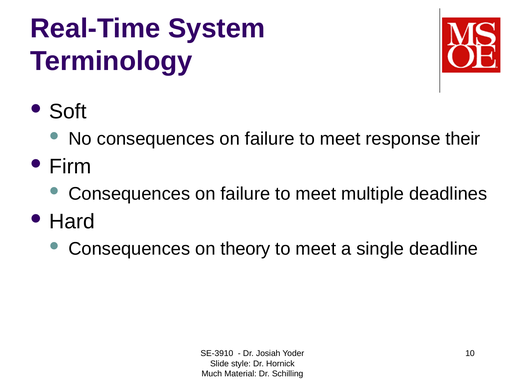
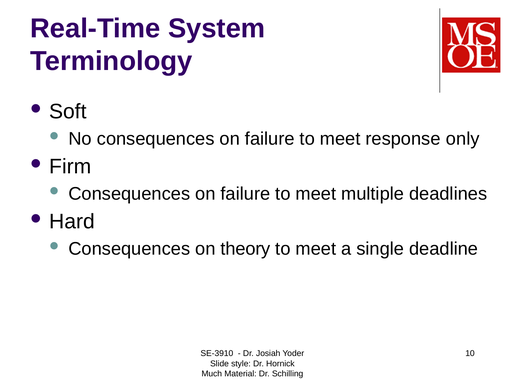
their: their -> only
